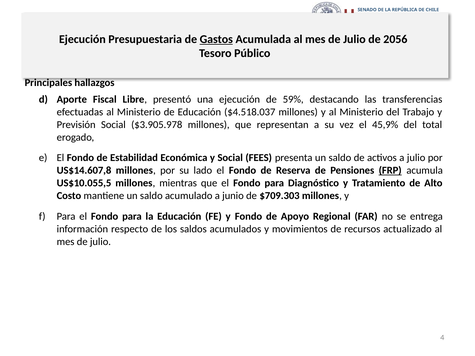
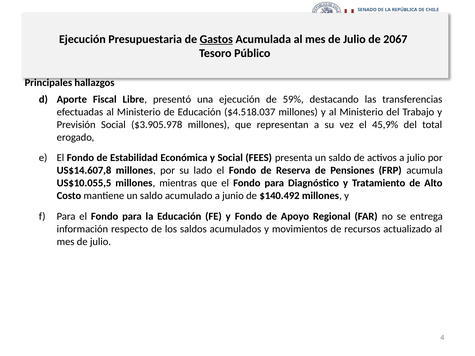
2056: 2056 -> 2067
FRP underline: present -> none
$709.303: $709.303 -> $140.492
